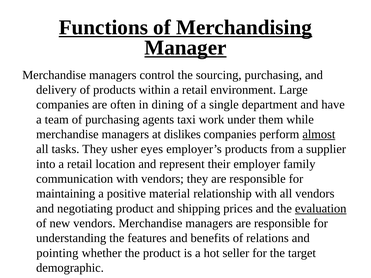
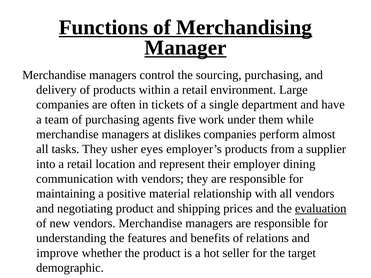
dining: dining -> tickets
taxi: taxi -> five
almost underline: present -> none
family: family -> dining
pointing: pointing -> improve
